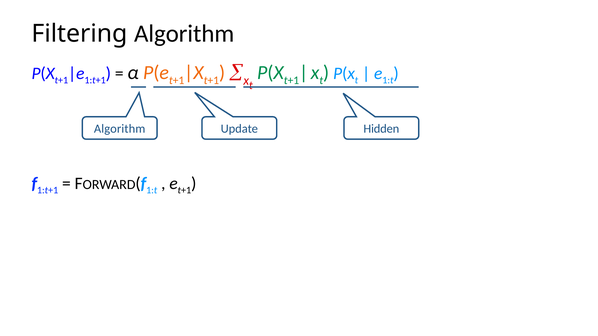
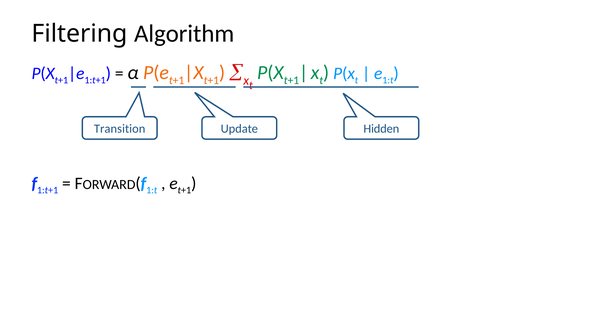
Algorithm at (120, 129): Algorithm -> Transition
